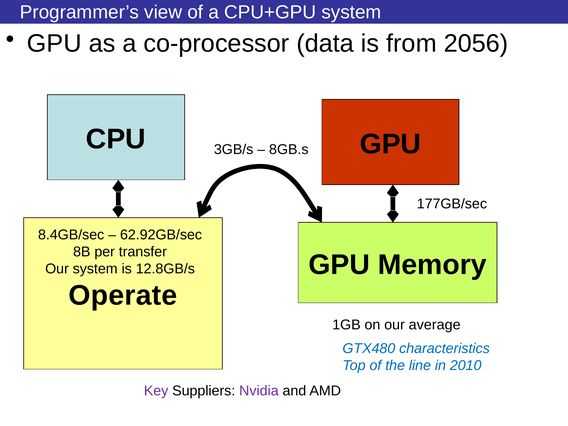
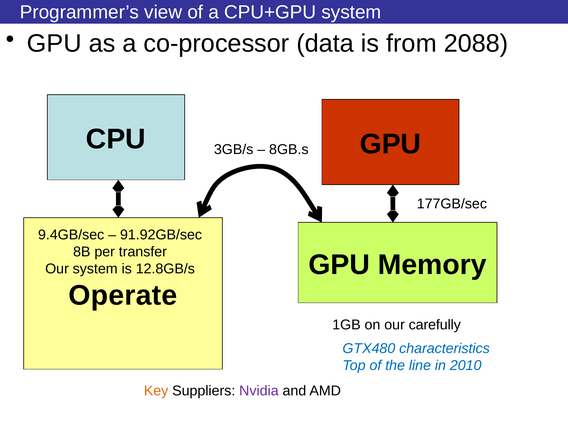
2056: 2056 -> 2088
8.4GB/sec: 8.4GB/sec -> 9.4GB/sec
62.92GB/sec: 62.92GB/sec -> 91.92GB/sec
average: average -> carefully
Key colour: purple -> orange
